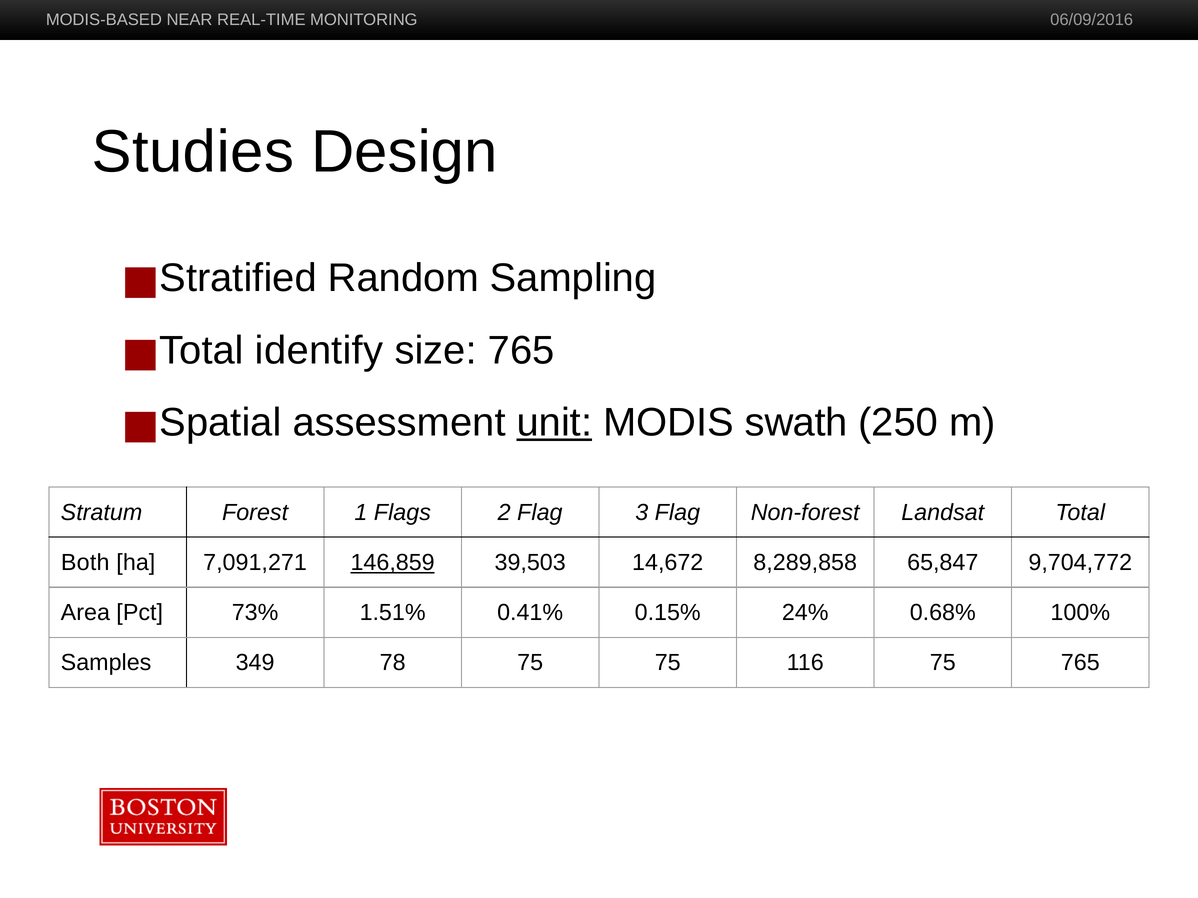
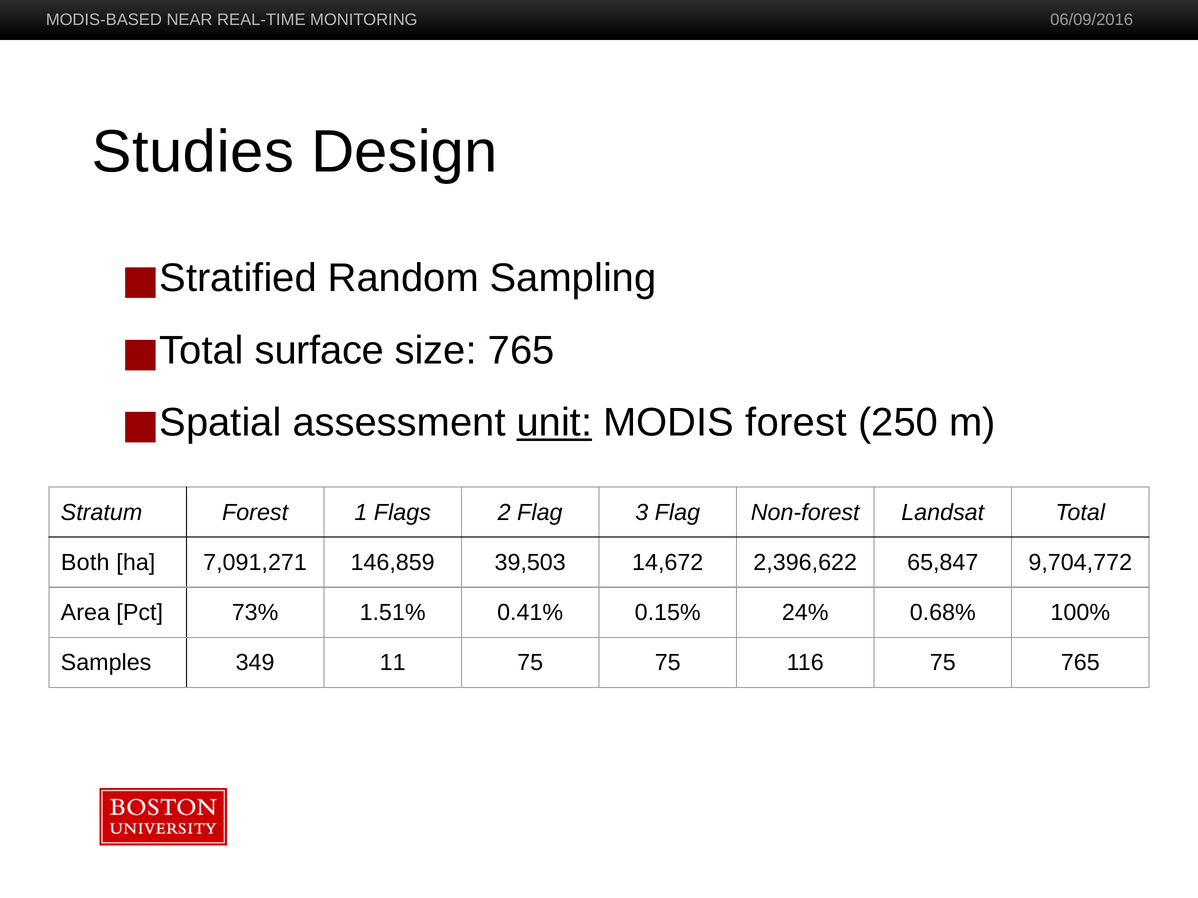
identify: identify -> surface
MODIS swath: swath -> forest
146,859 underline: present -> none
8,289,858: 8,289,858 -> 2,396,622
78: 78 -> 11
